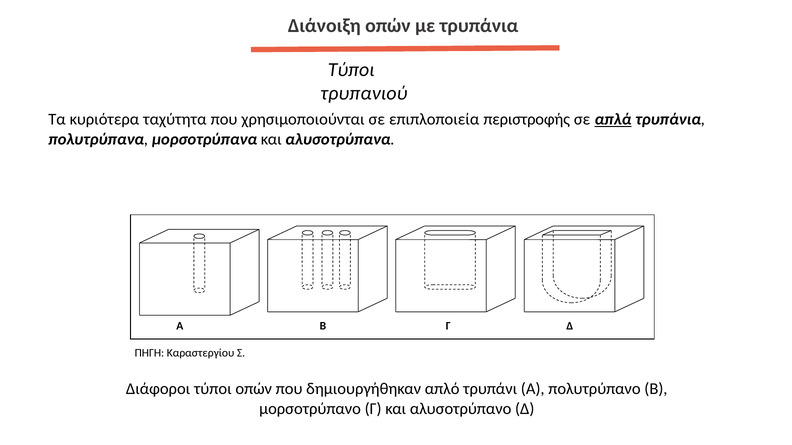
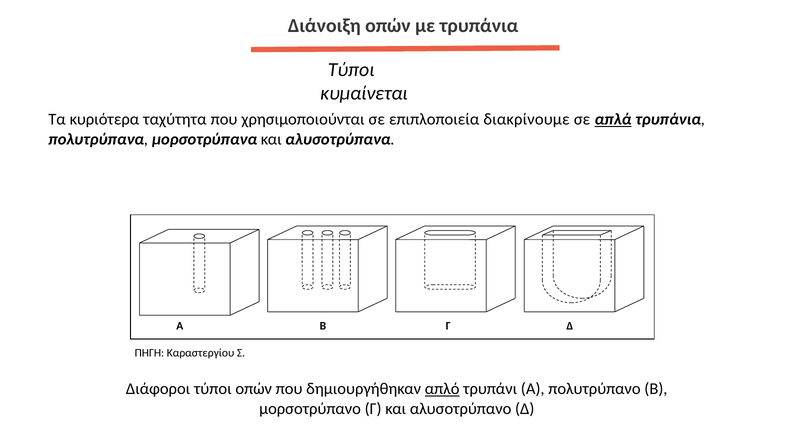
τρυπανιού: τρυπανιού -> κυμαίνεται
περιστροφής: περιστροφής -> διακρίνουμε
απλό underline: none -> present
